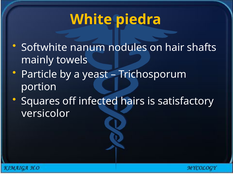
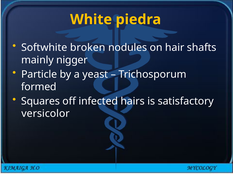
nanum: nanum -> broken
towels: towels -> nigger
portion: portion -> formed
